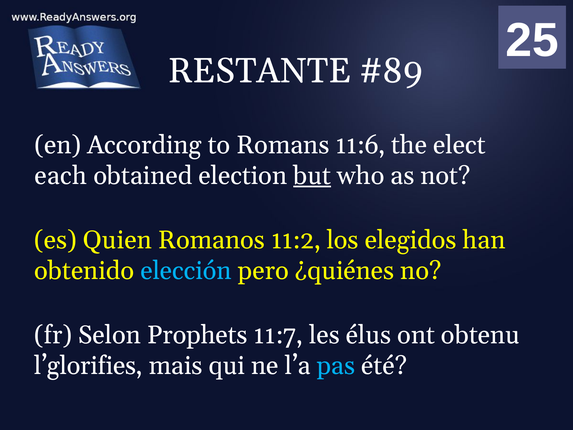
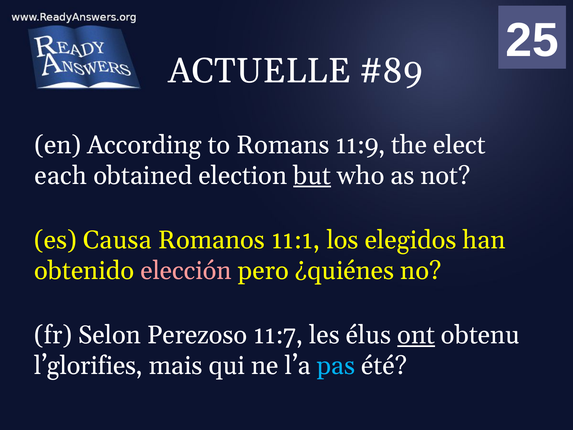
RESTANTE: RESTANTE -> ACTUELLE
11:6: 11:6 -> 11:9
Quien: Quien -> Causa
11:2: 11:2 -> 11:1
elección colour: light blue -> pink
Prophets: Prophets -> Perezoso
ont underline: none -> present
